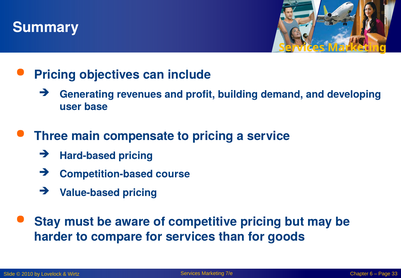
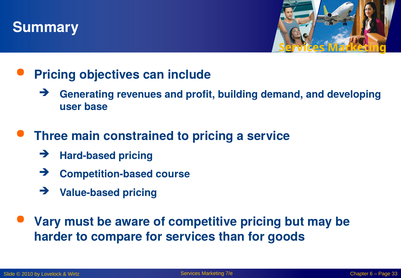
compensate: compensate -> constrained
Stay: Stay -> Vary
